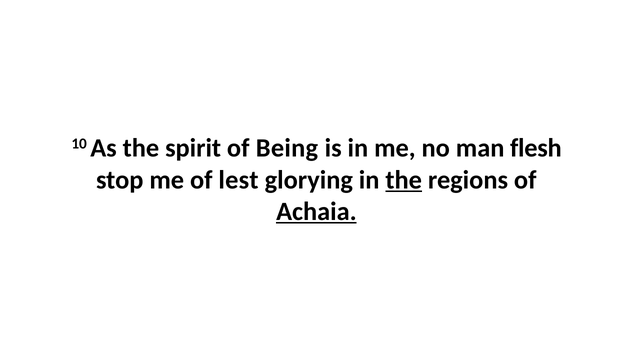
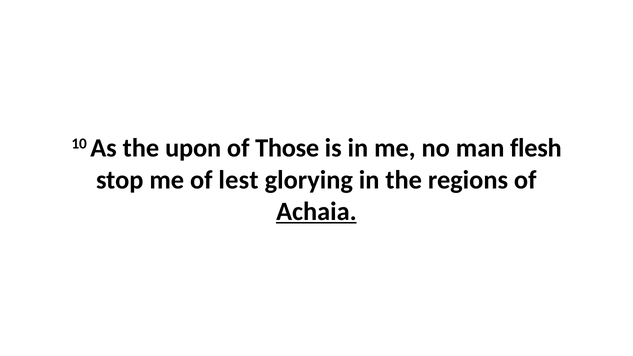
spirit: spirit -> upon
Being: Being -> Those
the at (404, 180) underline: present -> none
